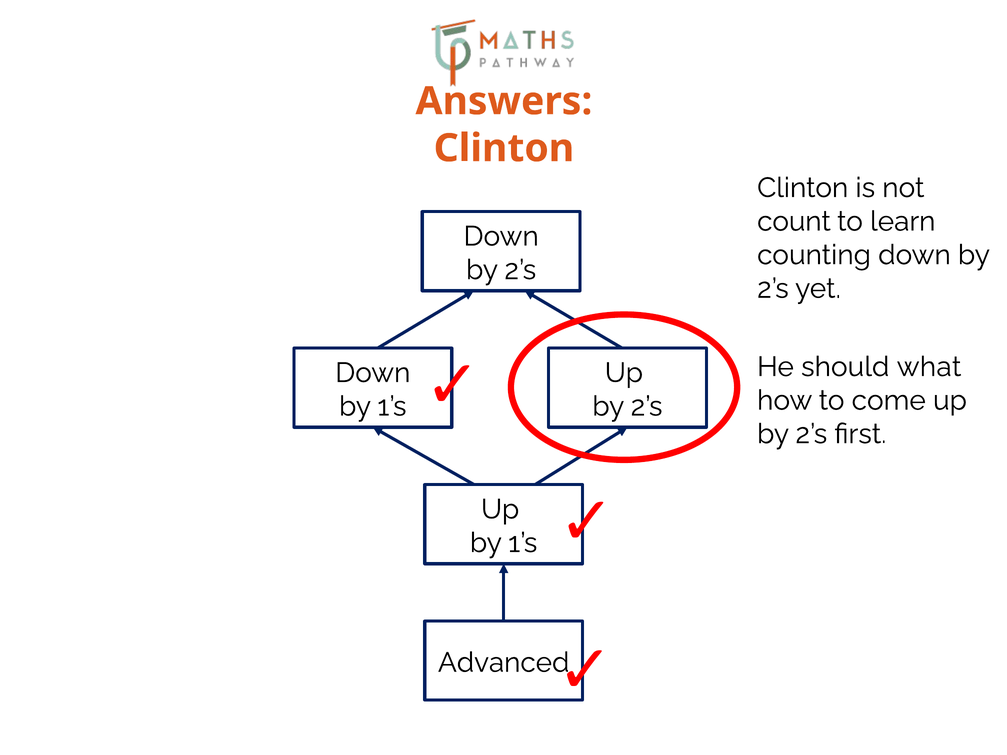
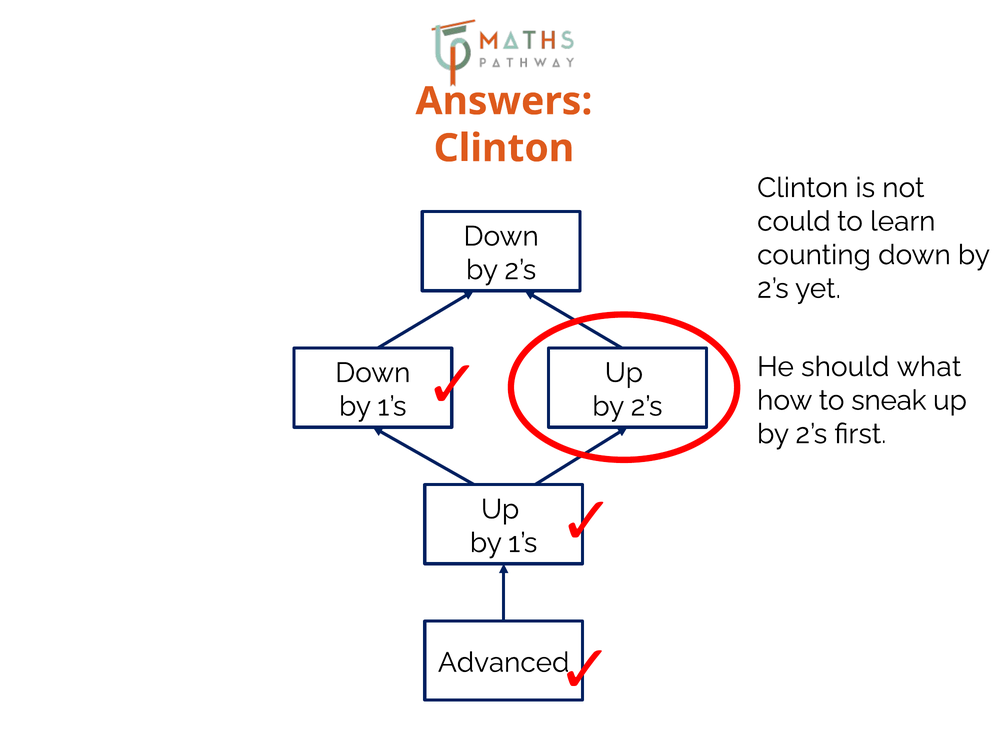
count: count -> could
come: come -> sneak
